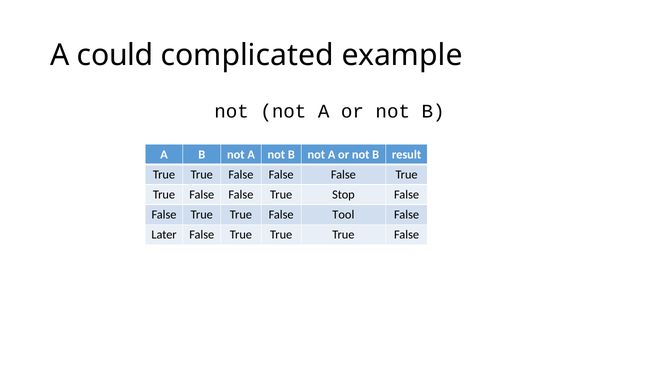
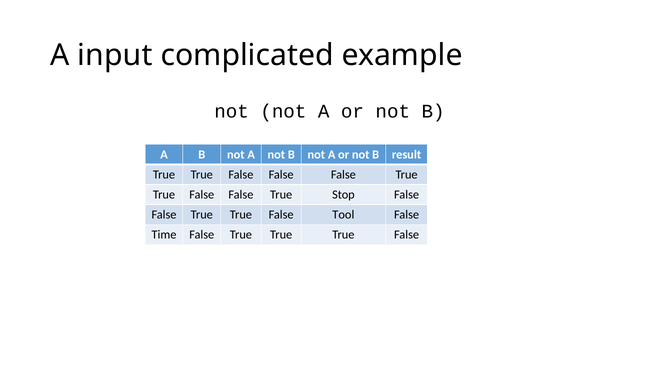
could: could -> input
Later: Later -> Time
